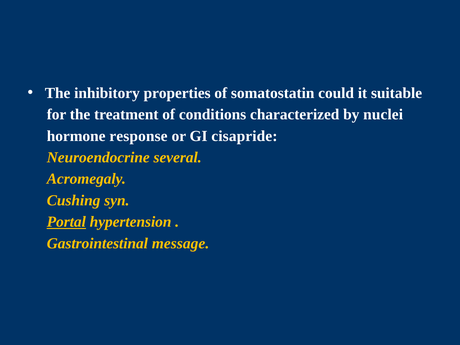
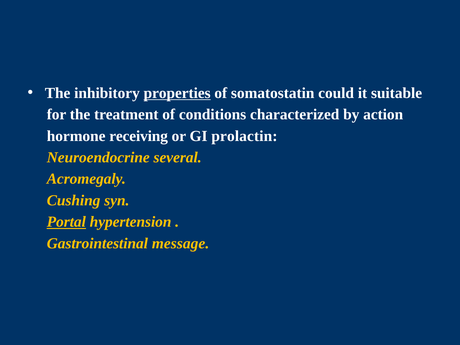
properties underline: none -> present
nuclei: nuclei -> action
response: response -> receiving
cisapride: cisapride -> prolactin
